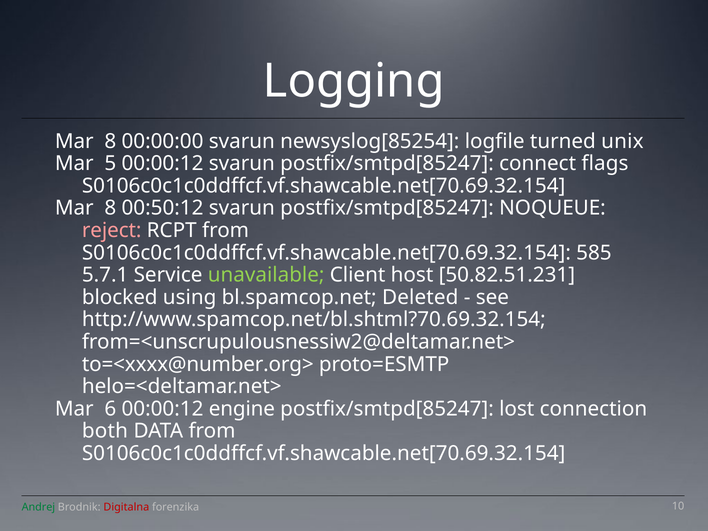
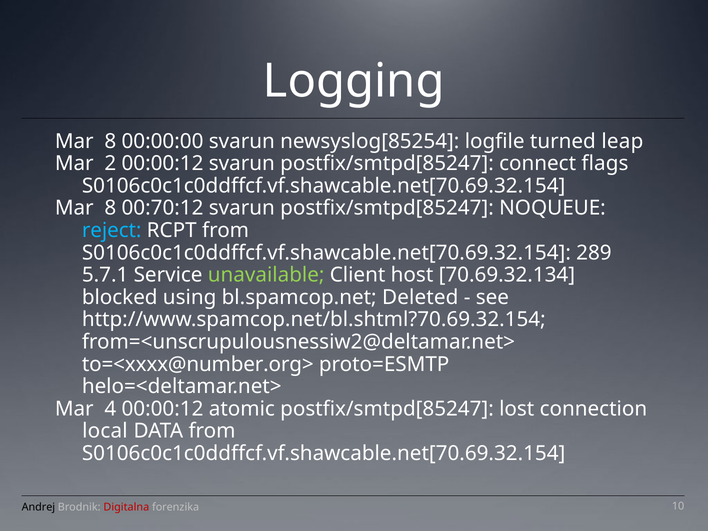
unix: unix -> leap
5: 5 -> 2
00:50:12: 00:50:12 -> 00:70:12
reject colour: pink -> light blue
585: 585 -> 289
50.82.51.231: 50.82.51.231 -> 70.69.32.134
6: 6 -> 4
engine: engine -> atomic
both: both -> local
Andrej colour: green -> black
